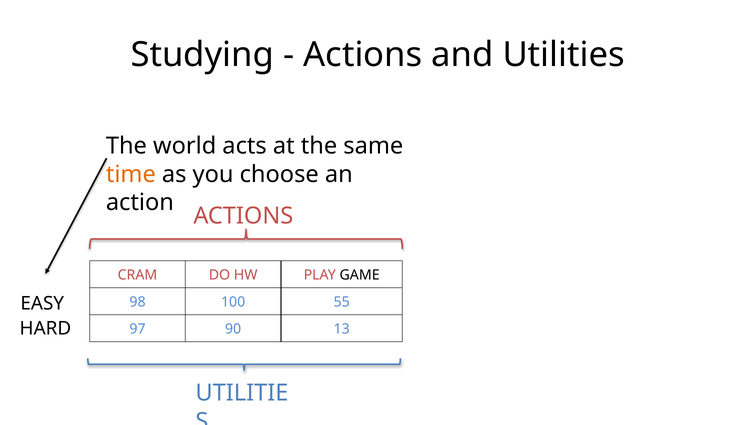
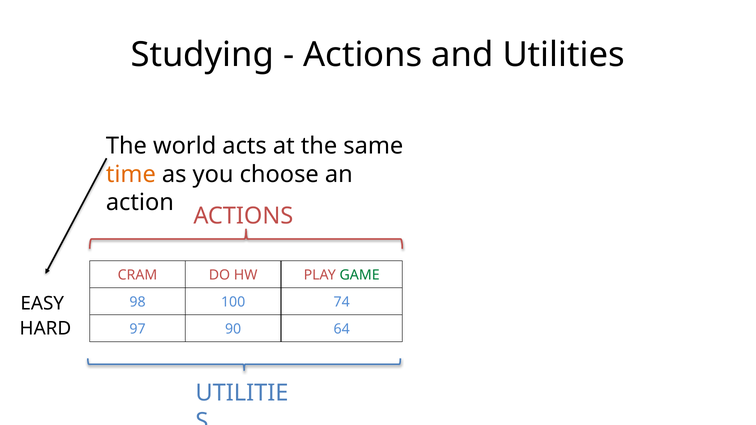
GAME colour: black -> green
55: 55 -> 74
13: 13 -> 64
